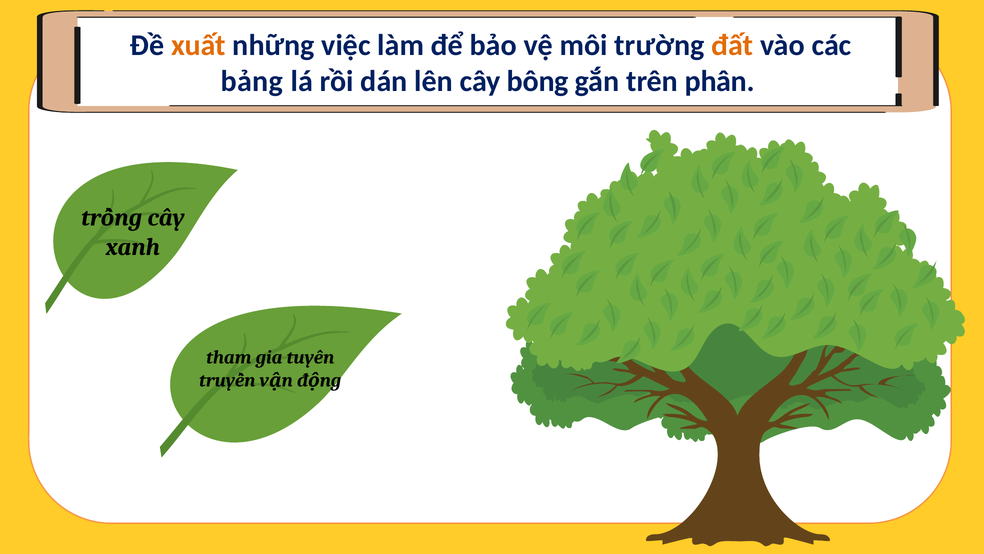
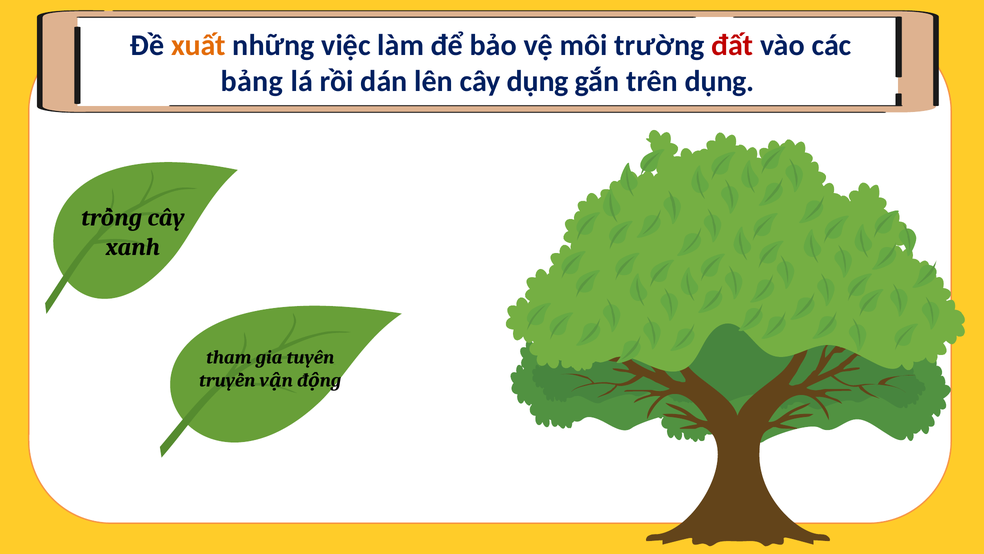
đất colour: orange -> red
cây bông: bông -> dụng
trên phân: phân -> dụng
